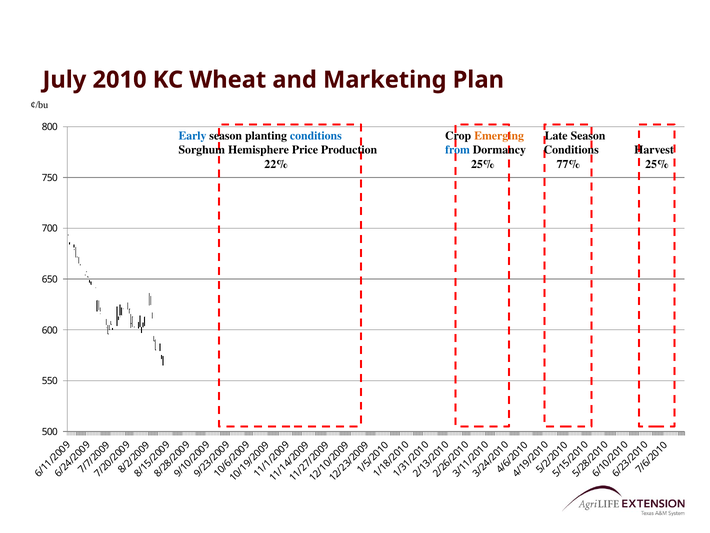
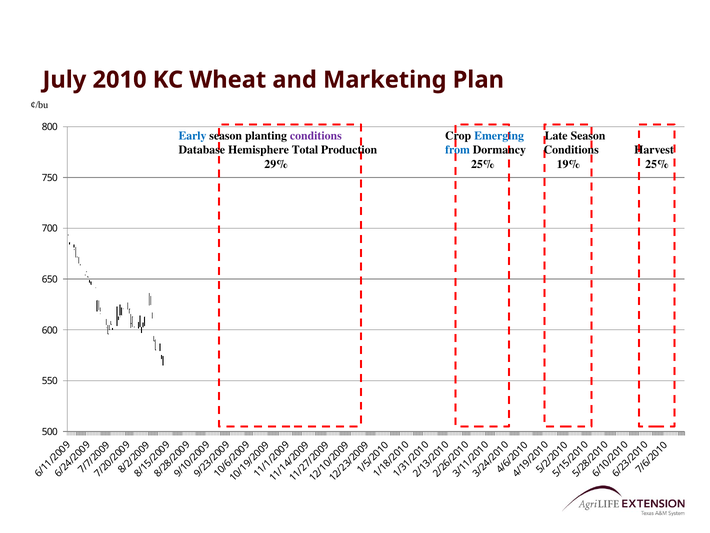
conditions at (316, 136) colour: blue -> purple
Emerging colour: orange -> blue
Sorghum: Sorghum -> Database
Price: Price -> Total
22%: 22% -> 29%
77%: 77% -> 19%
